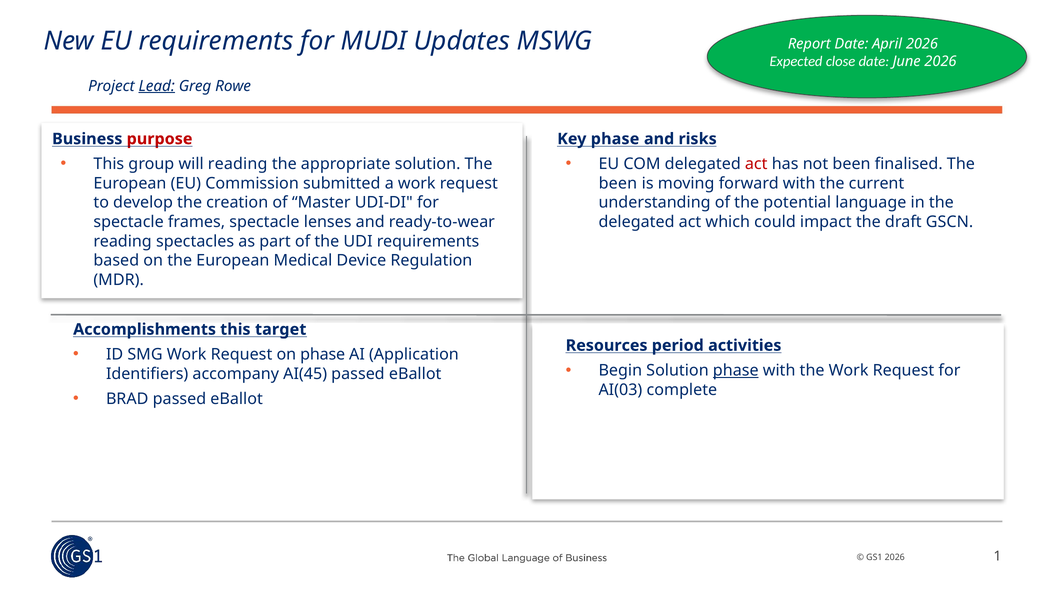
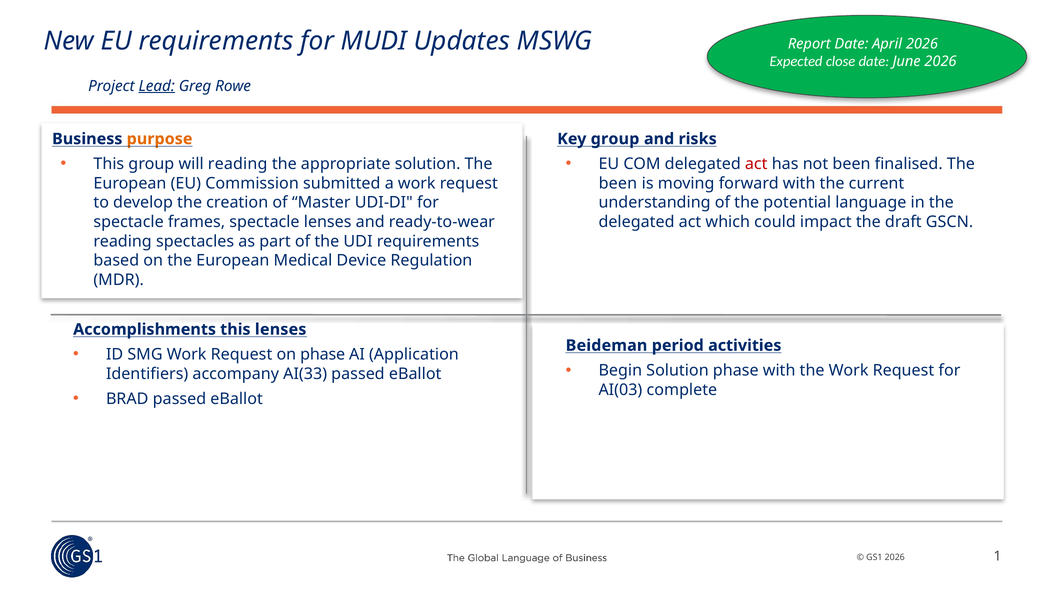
purpose colour: red -> orange
Key phase: phase -> group
this target: target -> lenses
Resources: Resources -> Beideman
phase at (736, 371) underline: present -> none
AI(45: AI(45 -> AI(33
